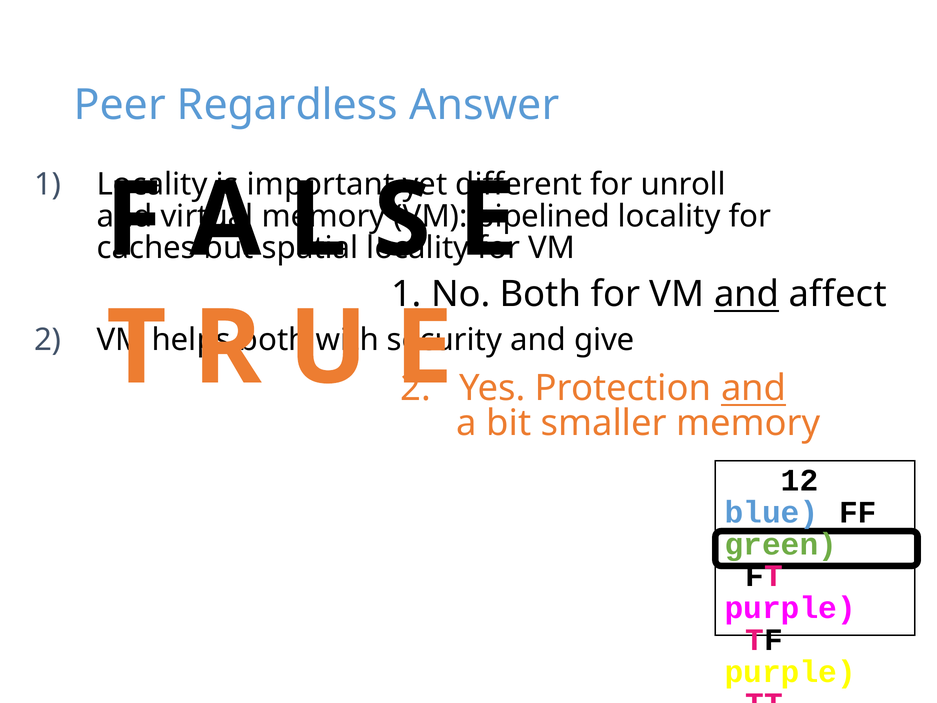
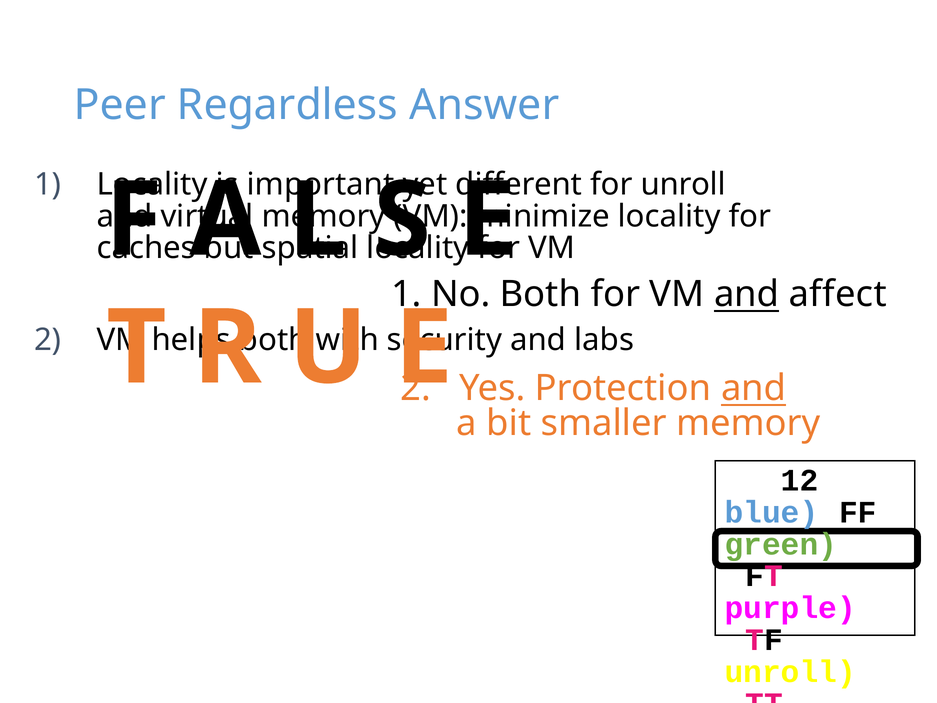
pipelined: pipelined -> minimize
give: give -> labs
purple at (790, 672): purple -> unroll
